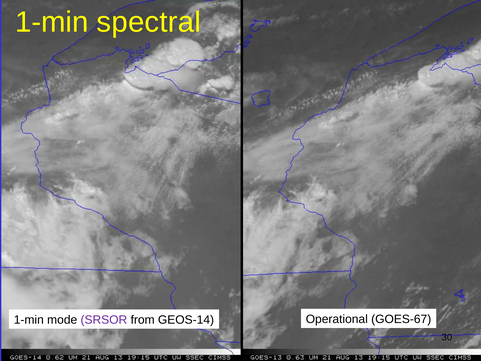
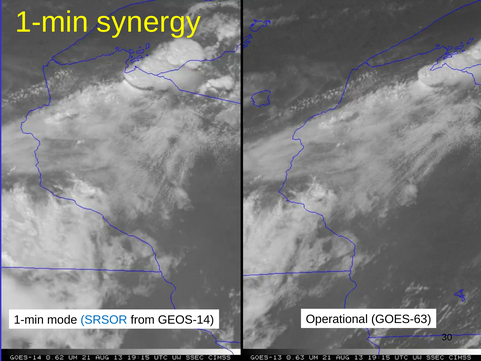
spectral: spectral -> synergy
GOES-67: GOES-67 -> GOES-63
SRSOR colour: purple -> blue
